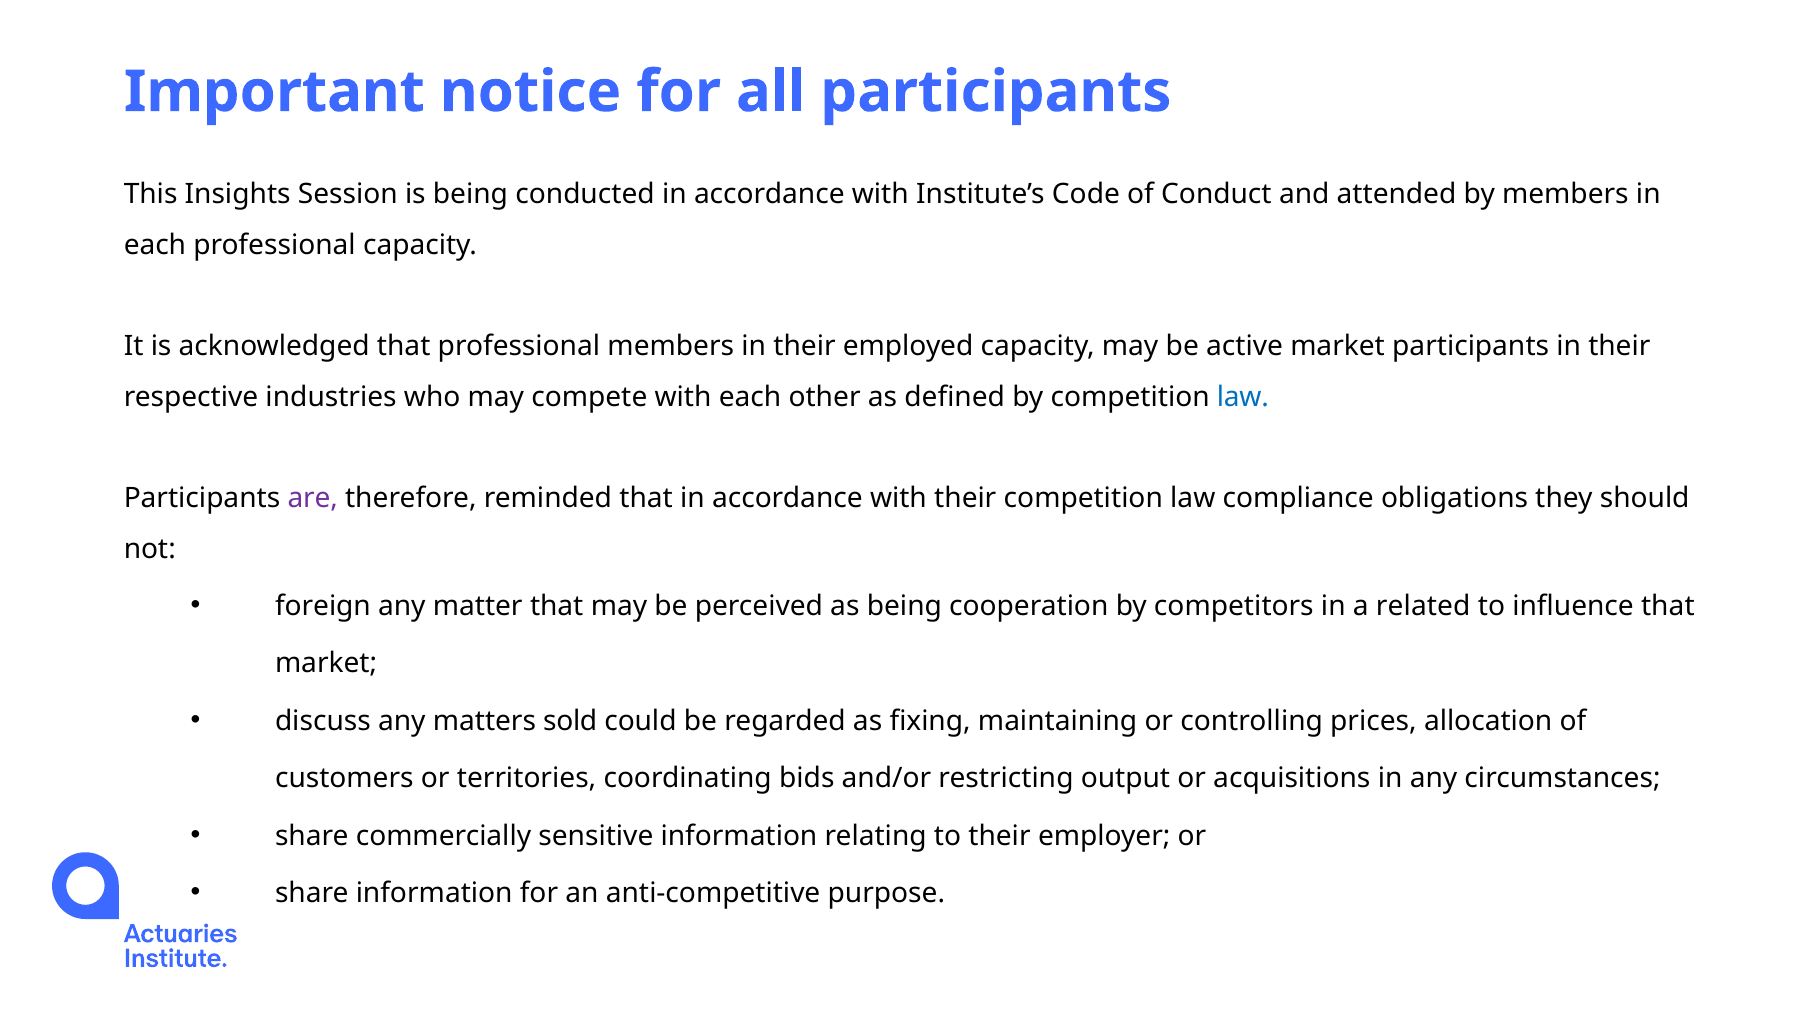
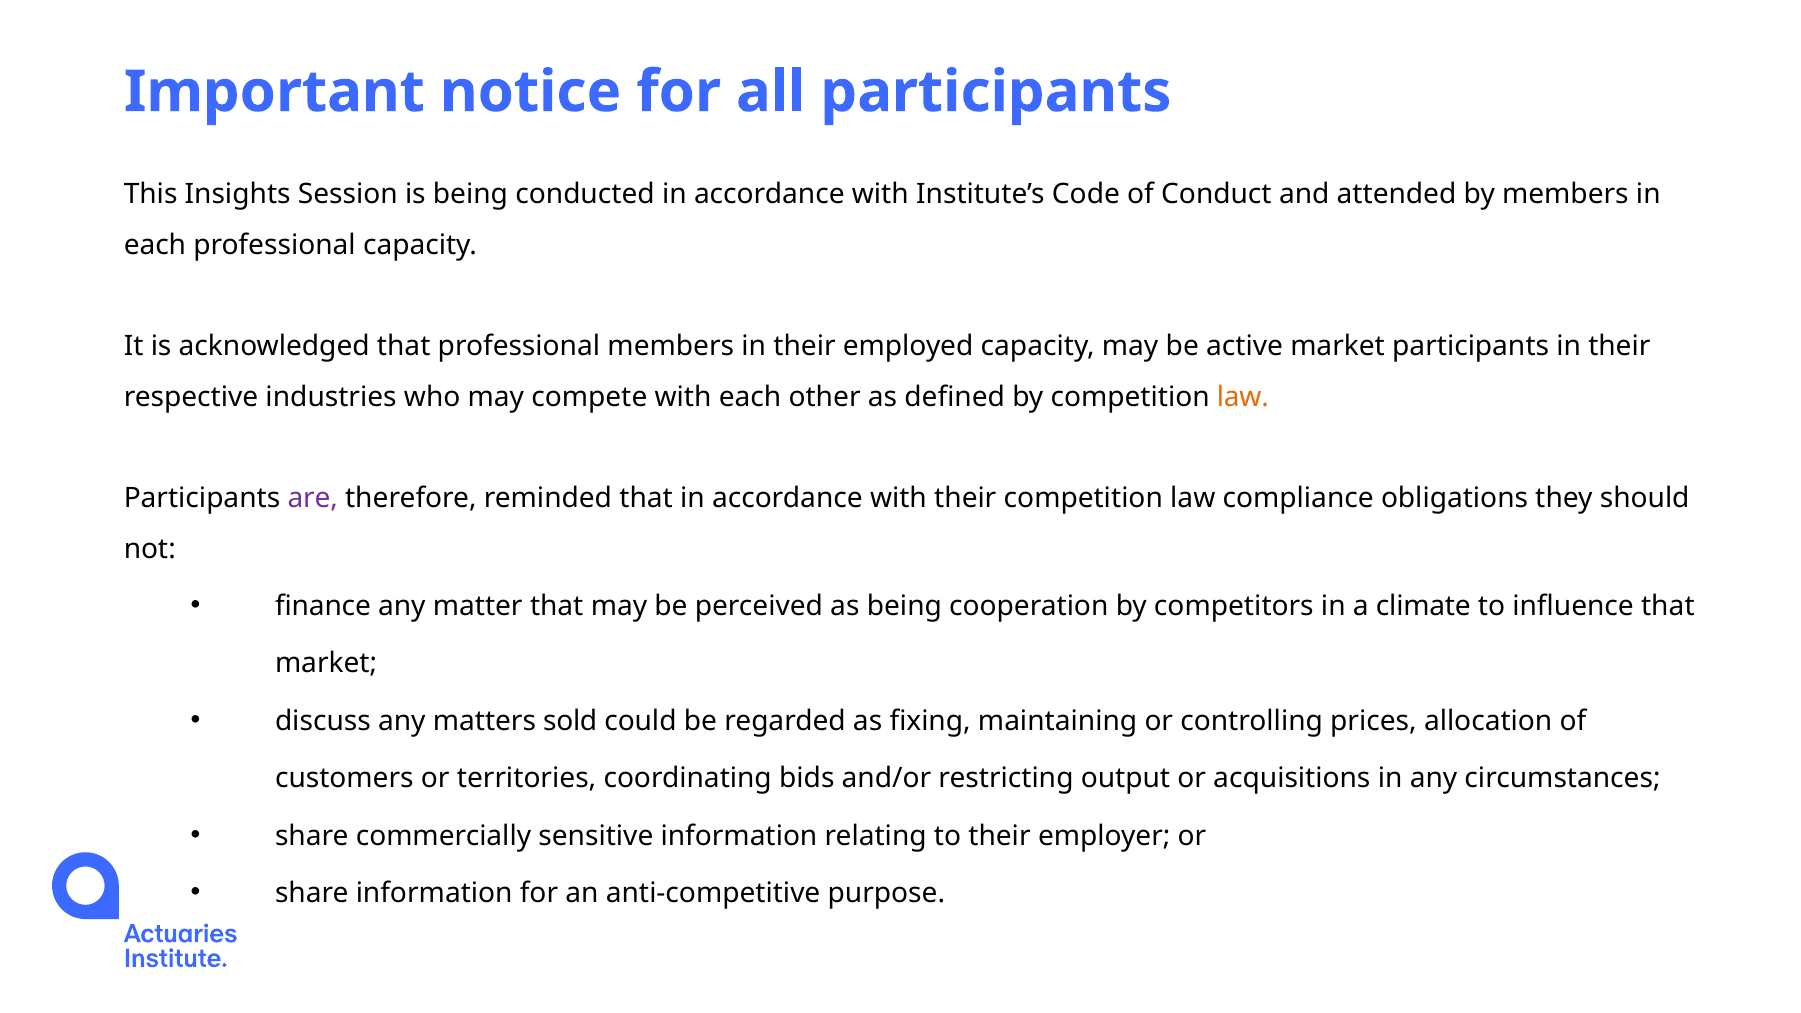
law at (1243, 397) colour: blue -> orange
foreign: foreign -> finance
related: related -> climate
